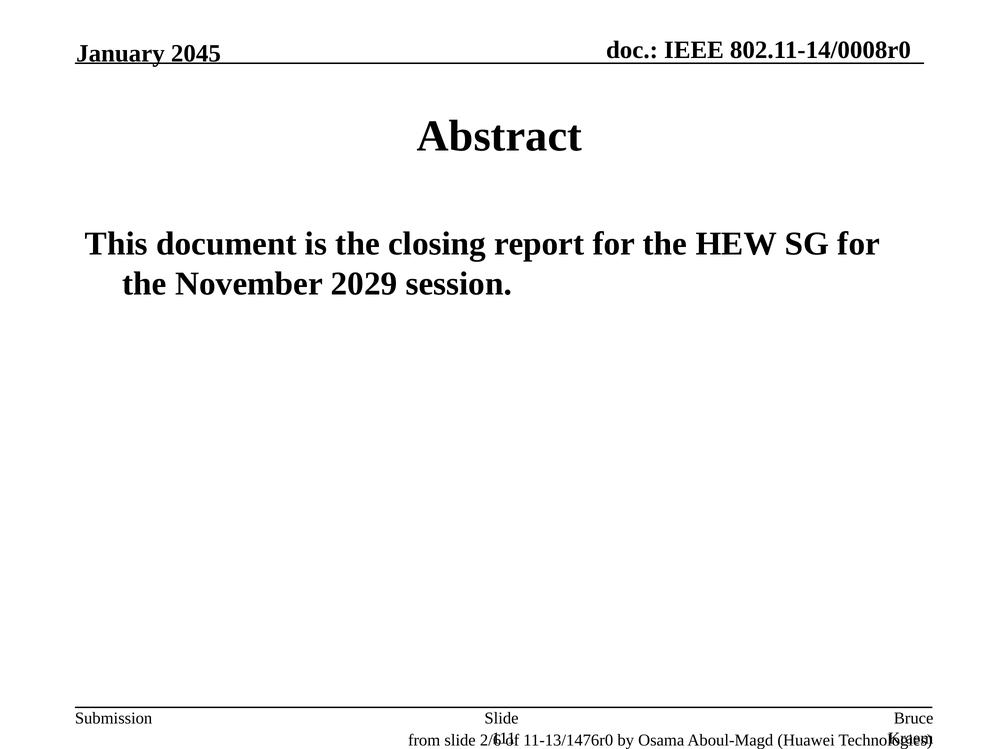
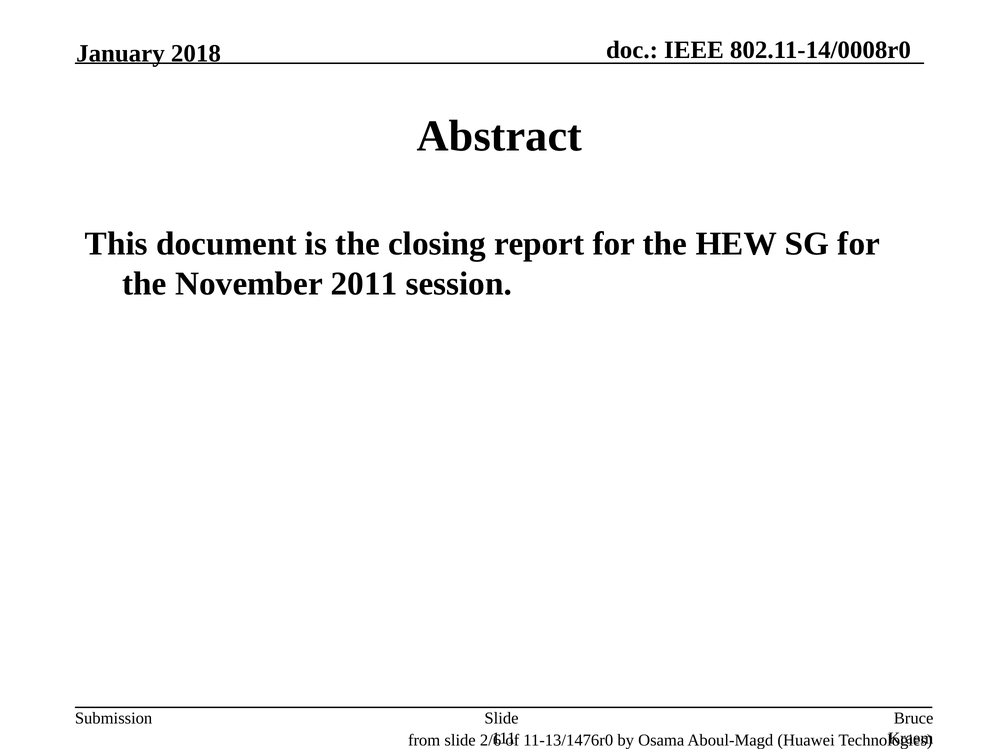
2045: 2045 -> 2018
2029: 2029 -> 2011
